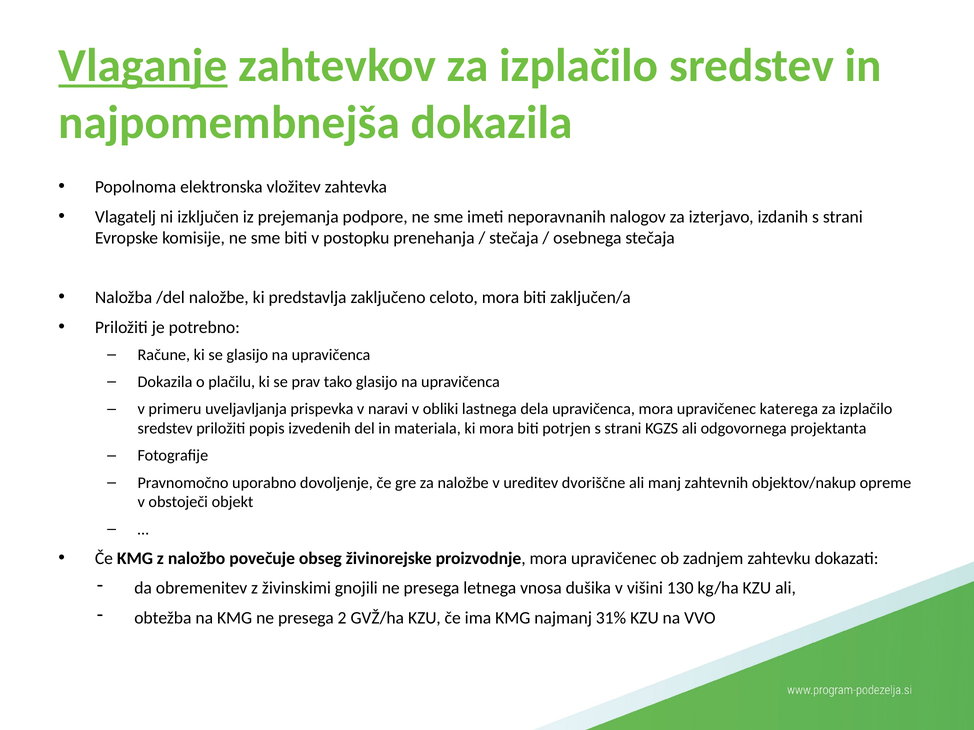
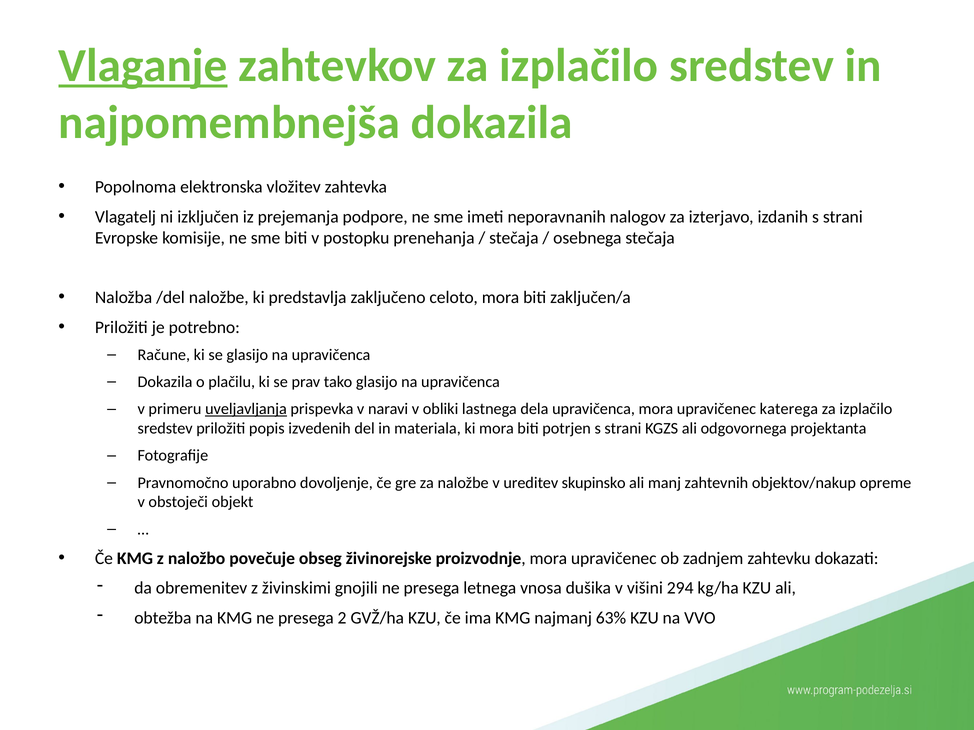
uveljavljanja underline: none -> present
dvoriščne: dvoriščne -> skupinsko
130: 130 -> 294
31%: 31% -> 63%
